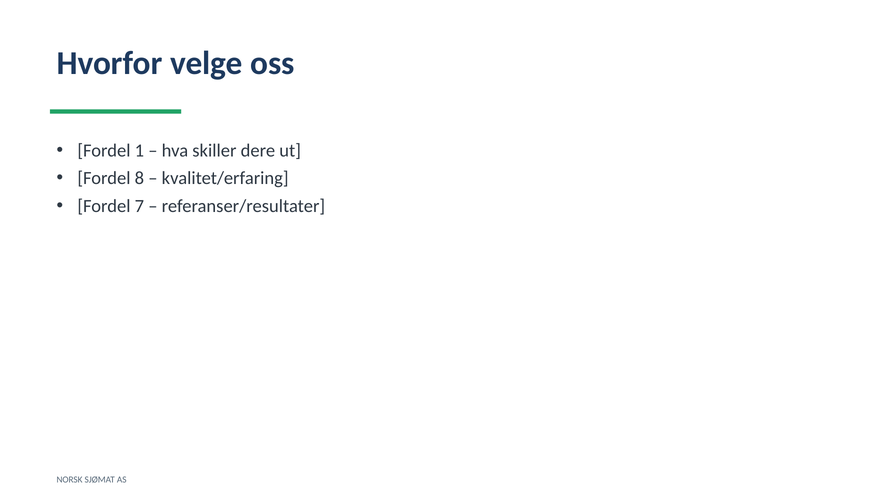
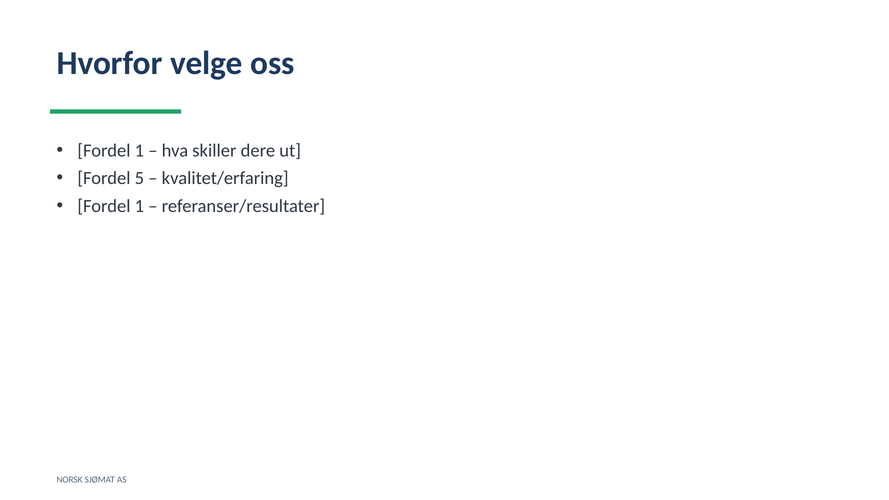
8: 8 -> 5
7 at (139, 206): 7 -> 1
